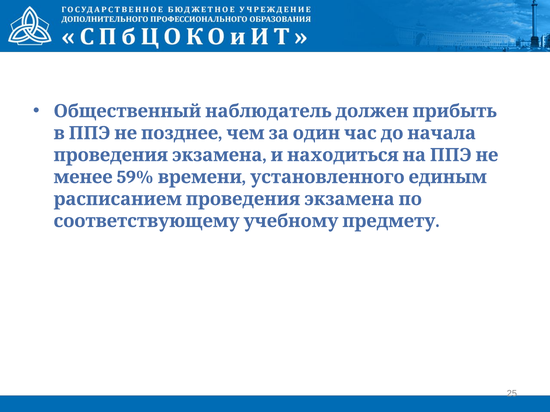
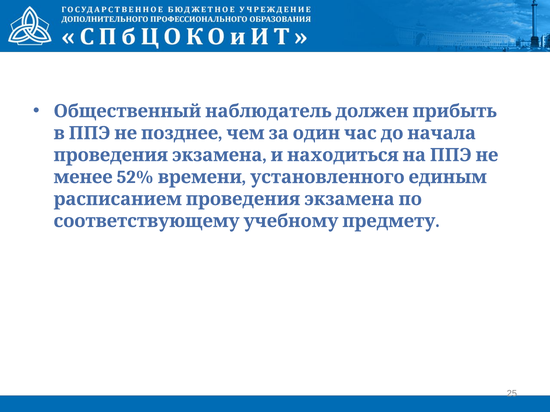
59%: 59% -> 52%
